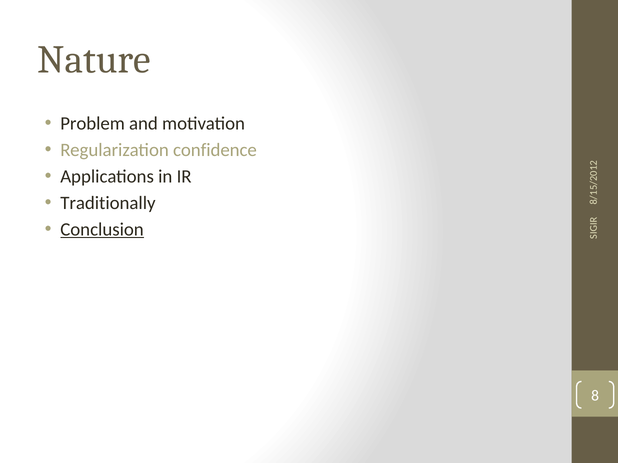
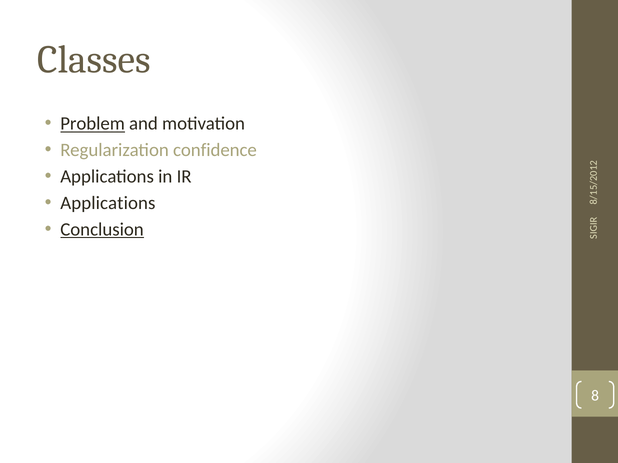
Nature: Nature -> Classes
Problem underline: none -> present
Traditionally at (108, 203): Traditionally -> Applications
